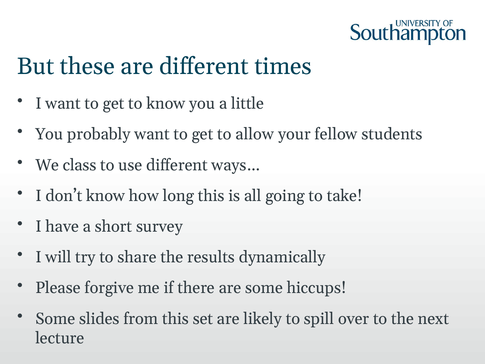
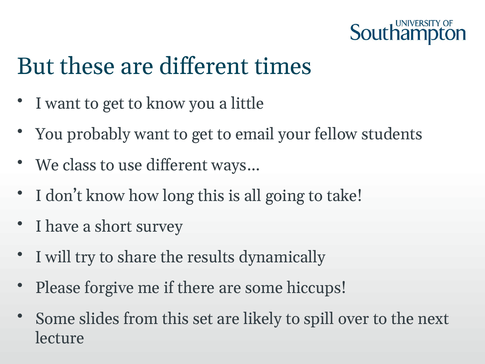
allow: allow -> email
